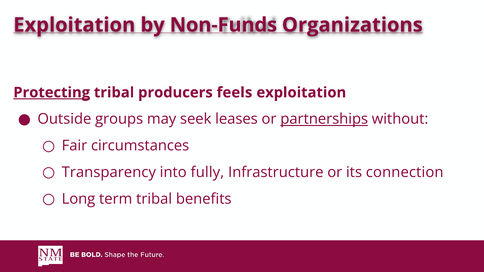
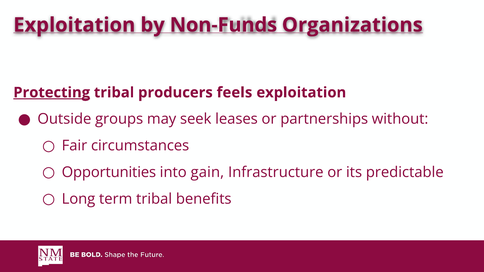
partnerships underline: present -> none
Transparency: Transparency -> Opportunities
fully: fully -> gain
connection: connection -> predictable
